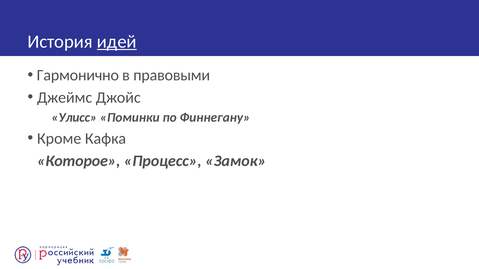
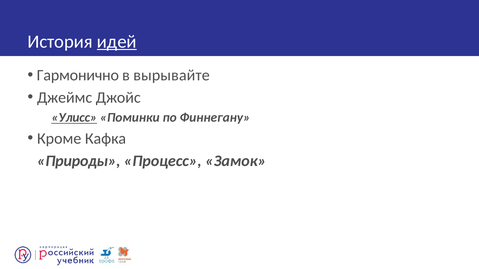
правовыми: правовыми -> вырывайте
Улисс underline: none -> present
Которое: Которое -> Природы
